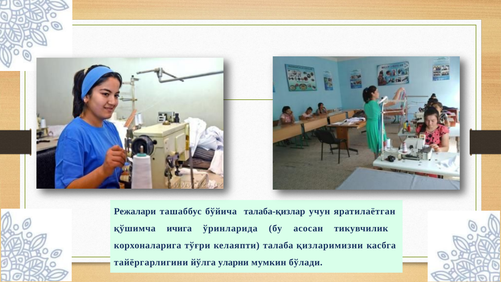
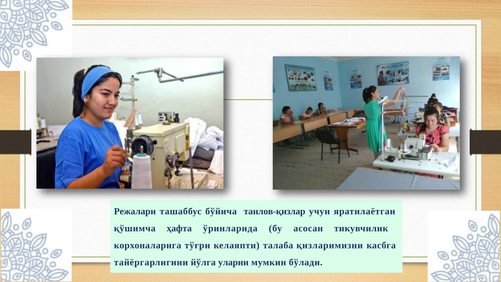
талаба-қизлар: талаба-қизлар -> танлов-қизлар
ичига: ичига -> ҳафта
